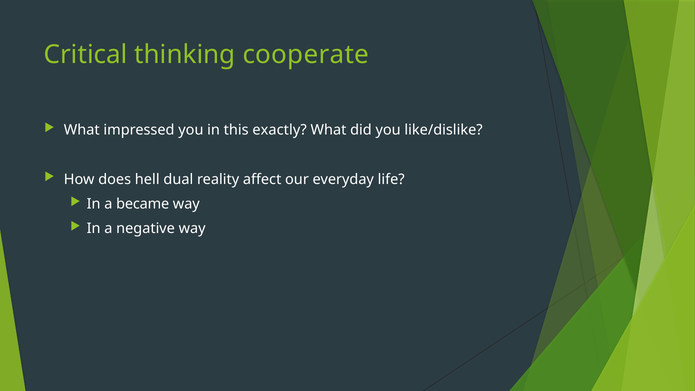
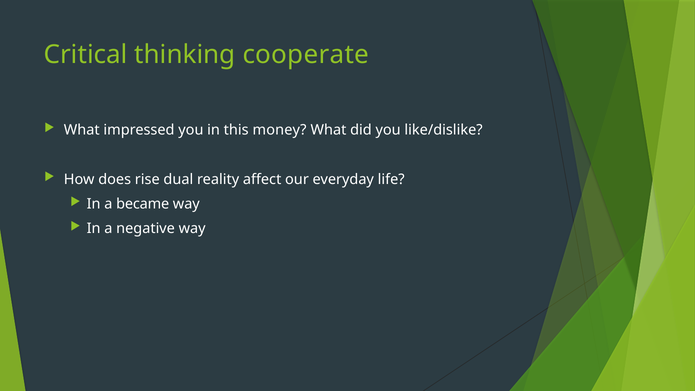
exactly: exactly -> money
hell: hell -> rise
